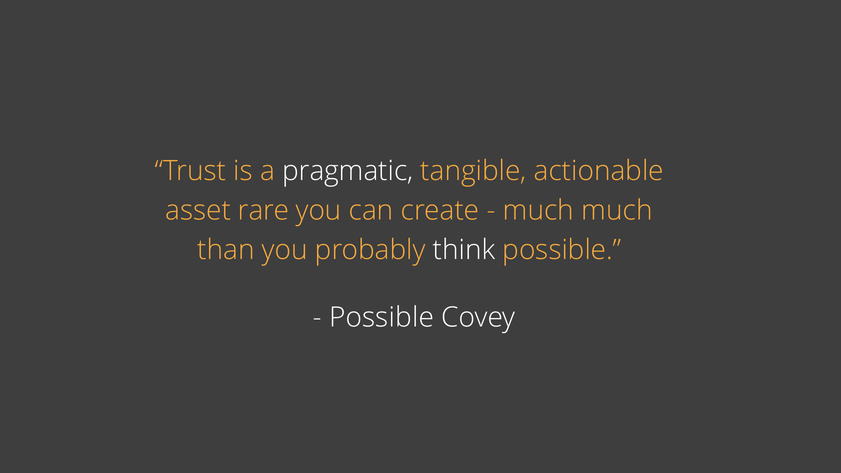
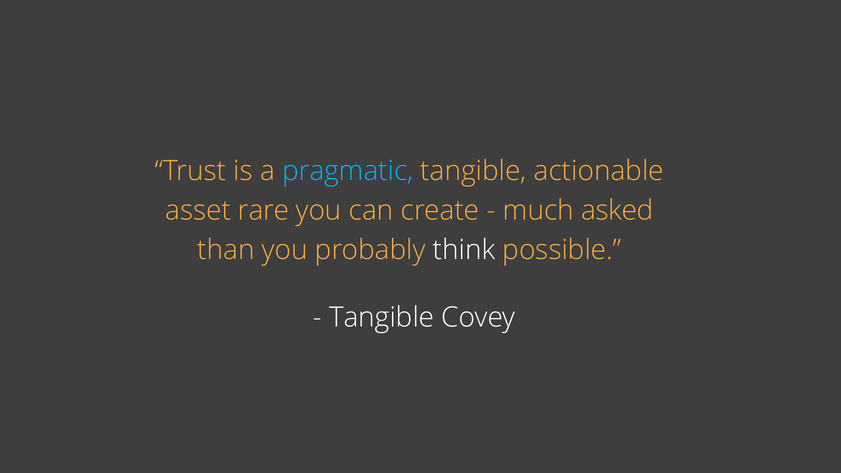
pragmatic colour: white -> light blue
much much: much -> asked
Possible at (382, 317): Possible -> Tangible
